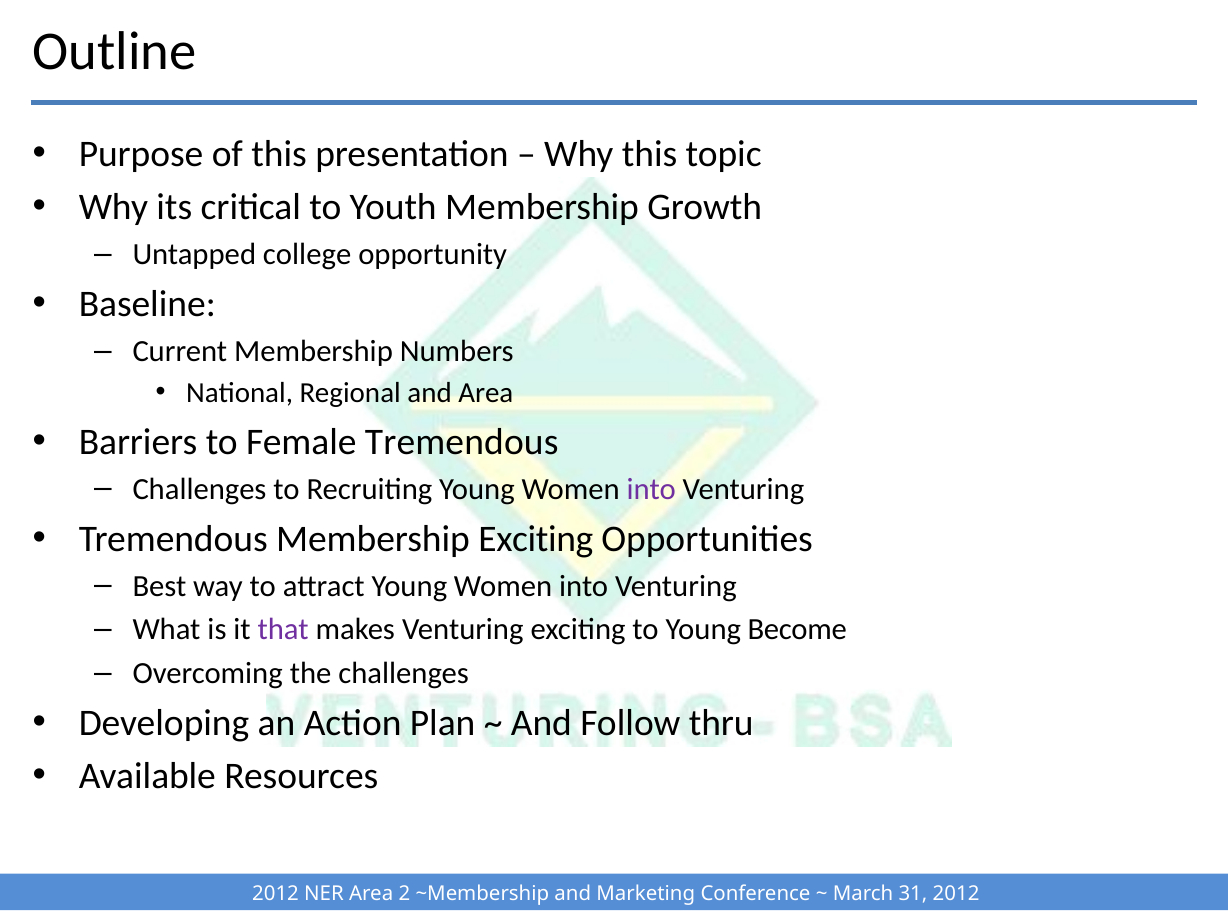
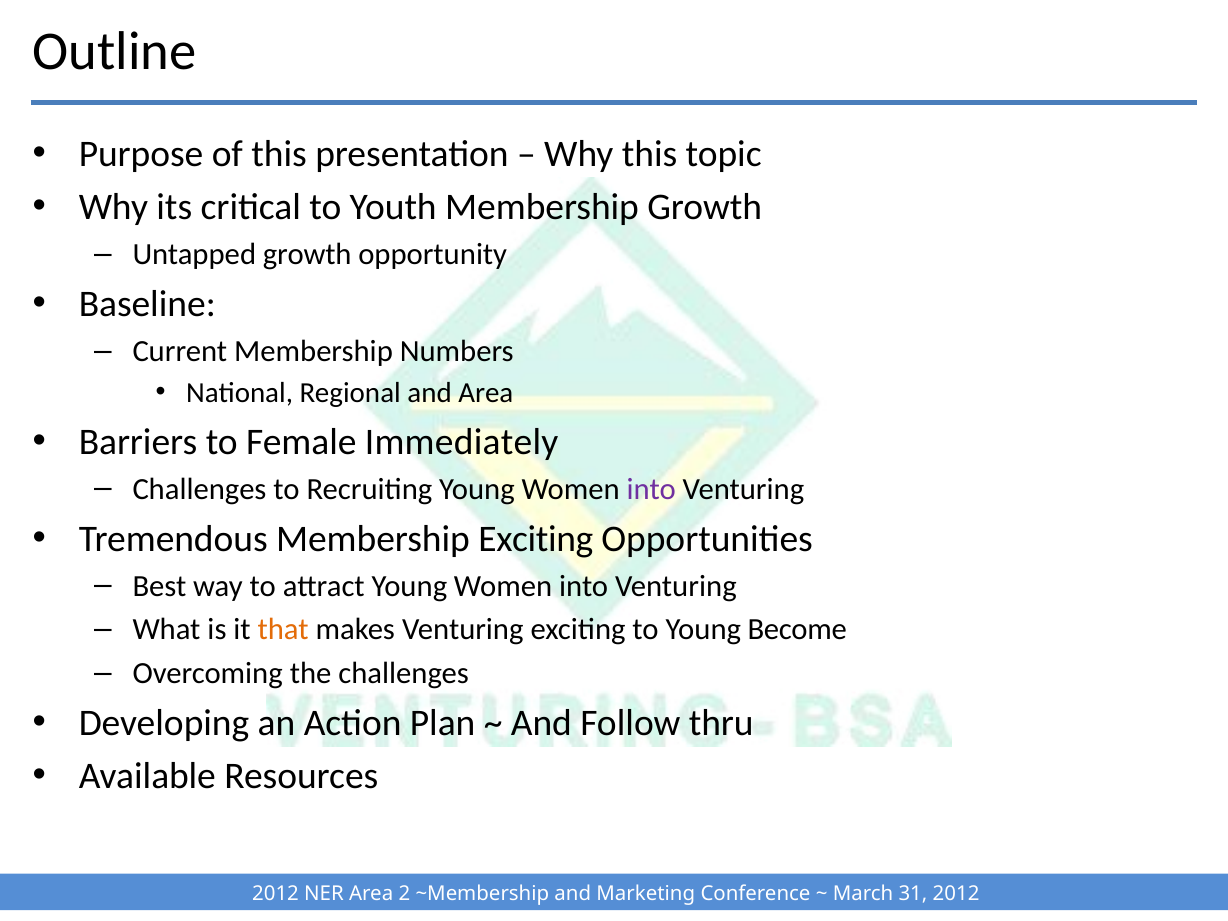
Untapped college: college -> growth
Female Tremendous: Tremendous -> Immediately
that colour: purple -> orange
